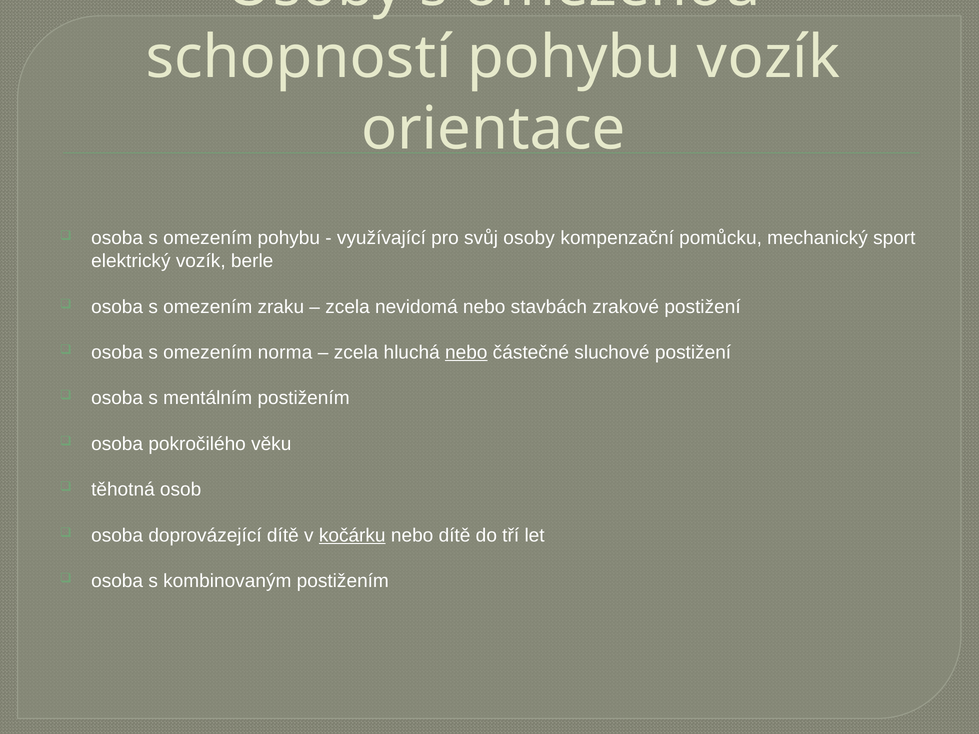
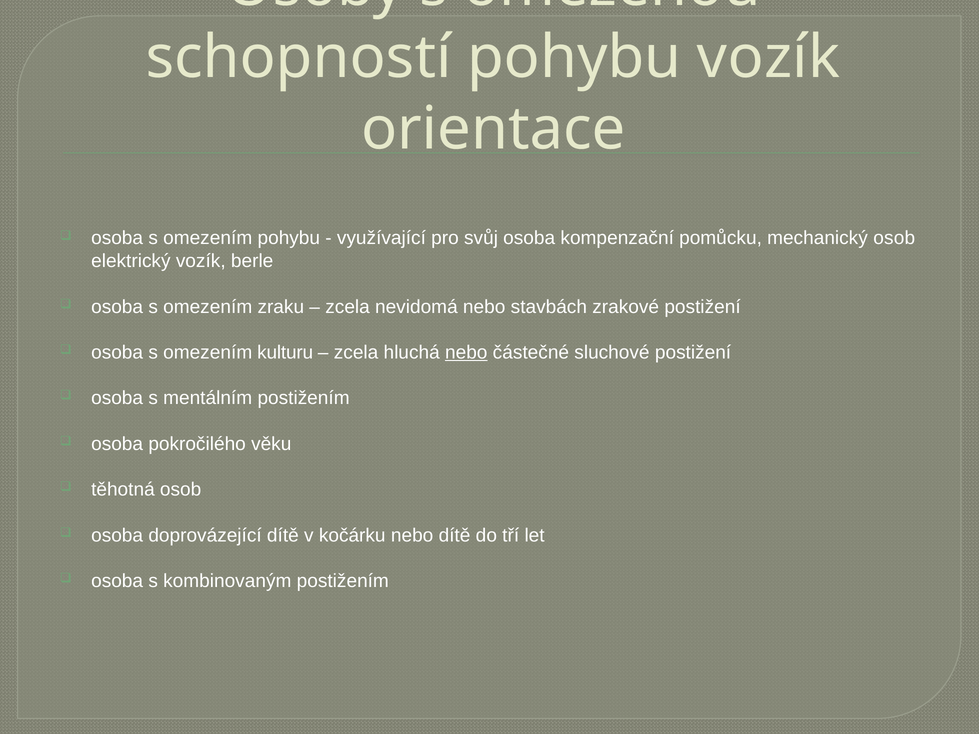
svůj osoby: osoby -> osoba
mechanický sport: sport -> osob
norma: norma -> kulturu
kočárku underline: present -> none
